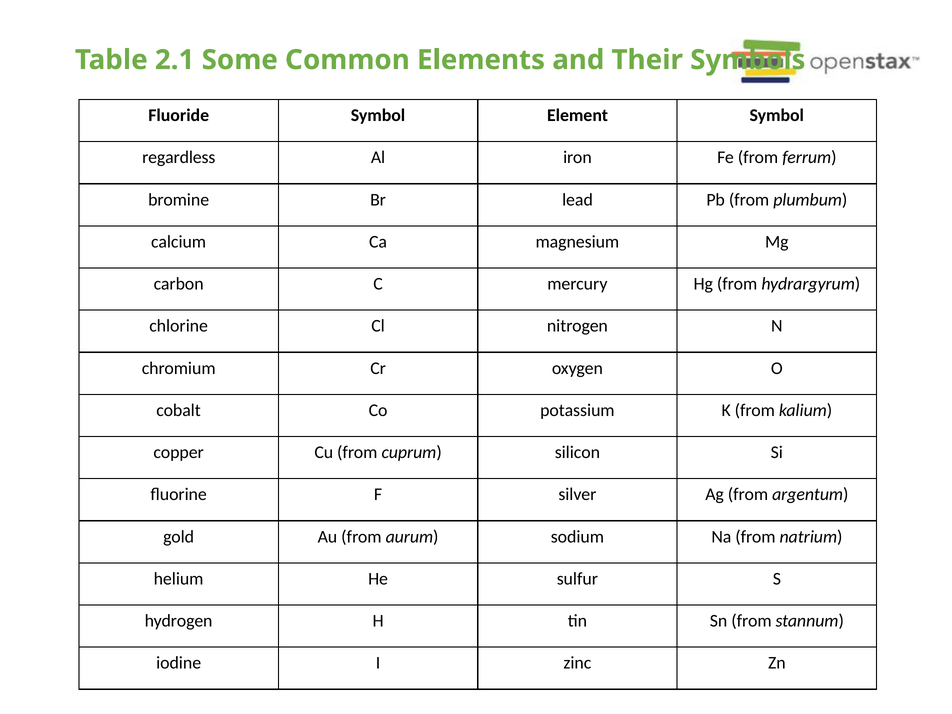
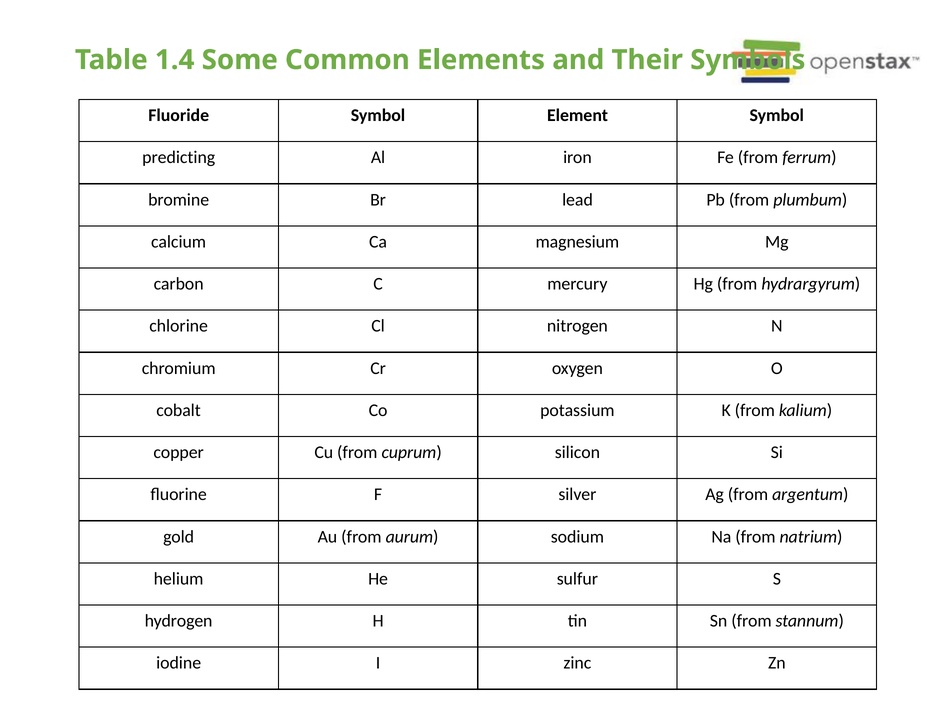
2.1: 2.1 -> 1.4
regardless: regardless -> predicting
